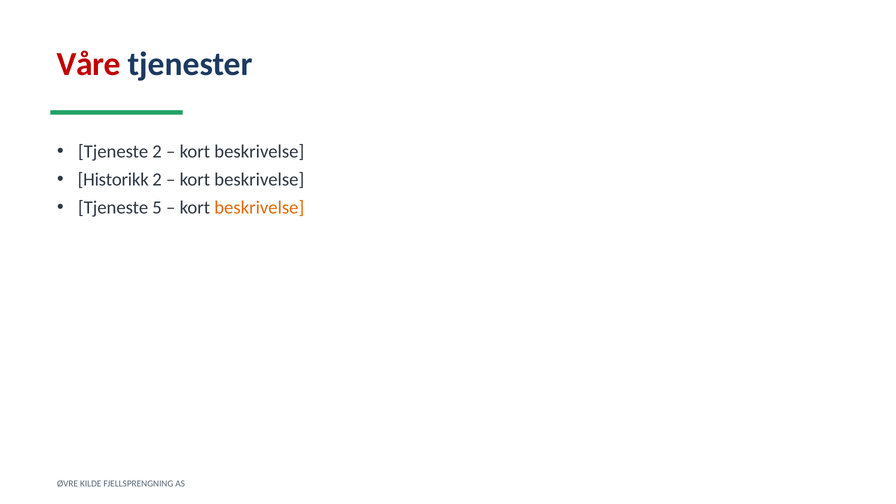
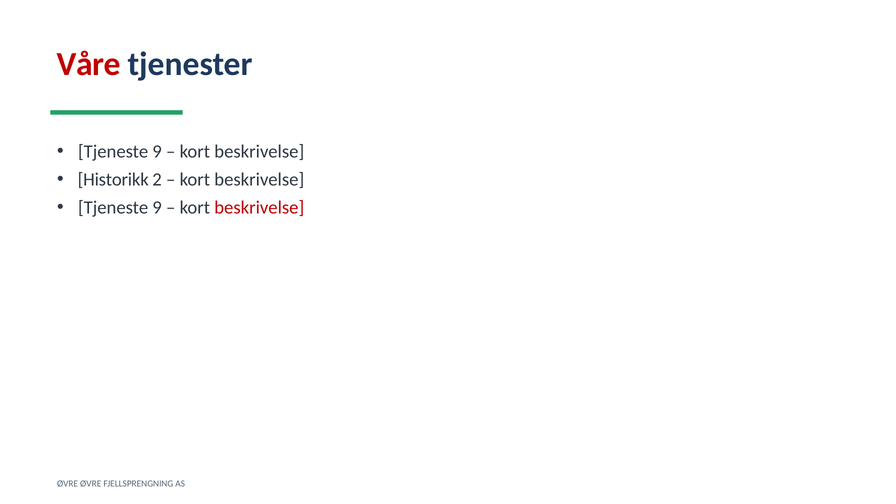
2 at (157, 152): 2 -> 9
5 at (157, 208): 5 -> 9
beskrivelse at (259, 208) colour: orange -> red
ØVRE KILDE: KILDE -> ØVRE
